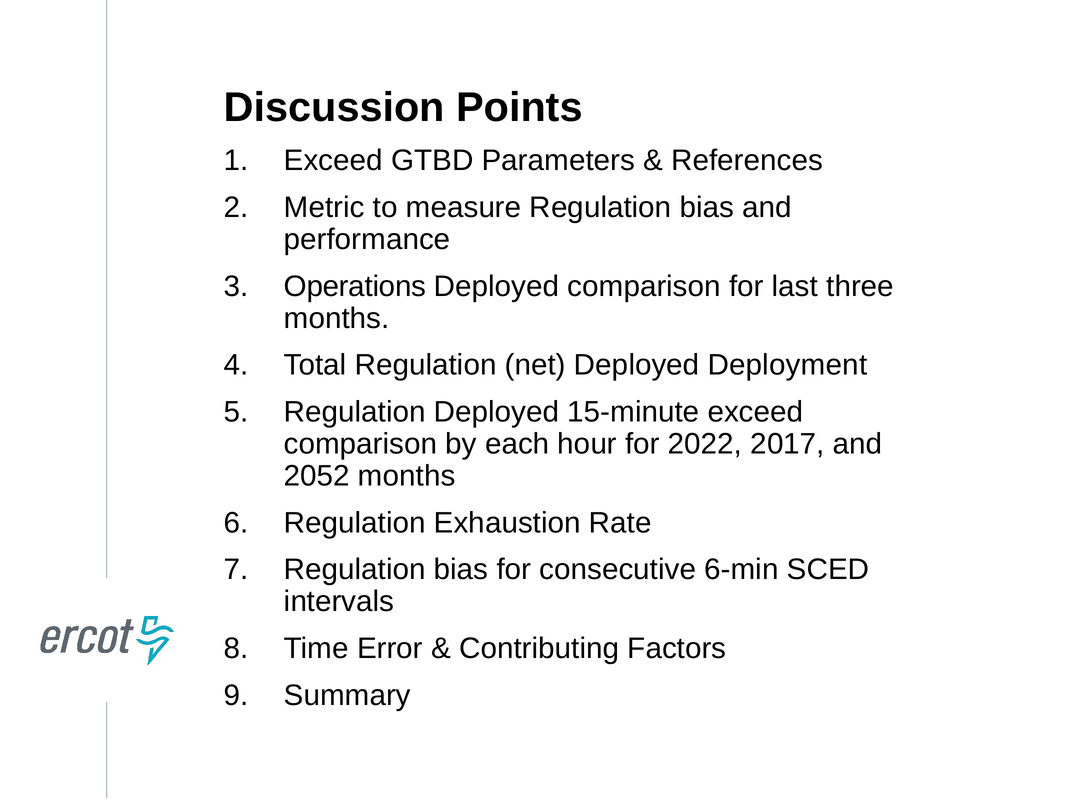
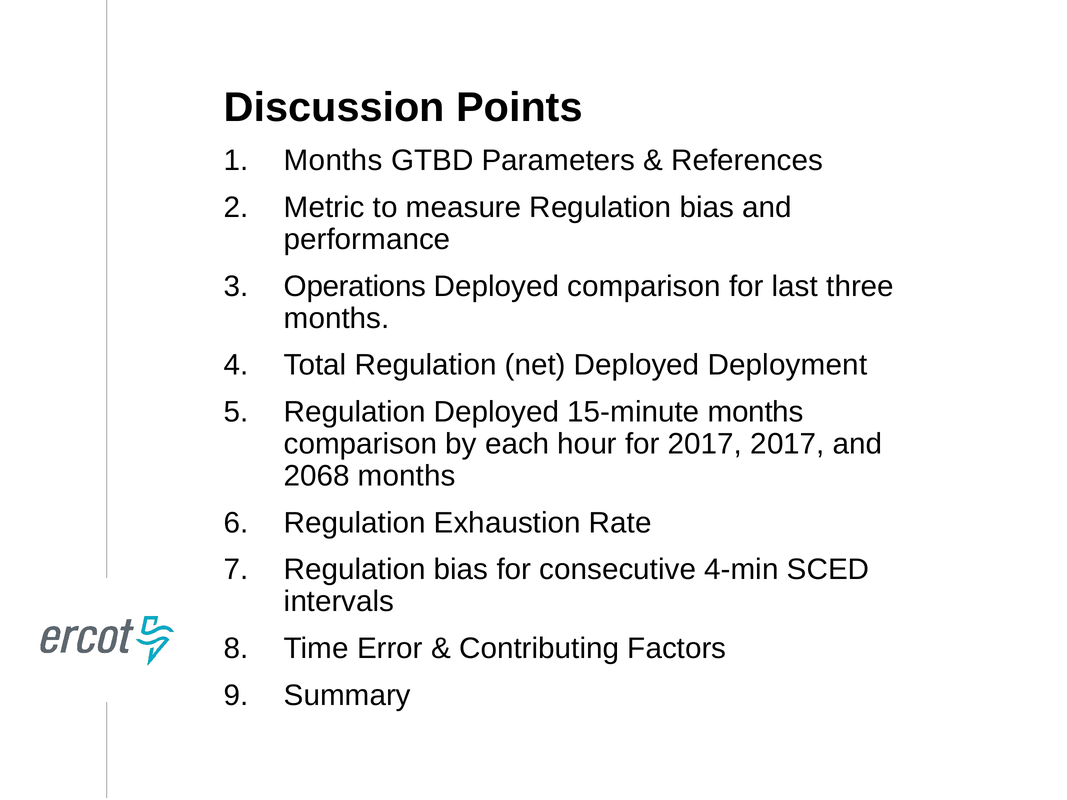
Exceed at (333, 161): Exceed -> Months
15-minute exceed: exceed -> months
for 2022: 2022 -> 2017
2052: 2052 -> 2068
6-min: 6-min -> 4-min
